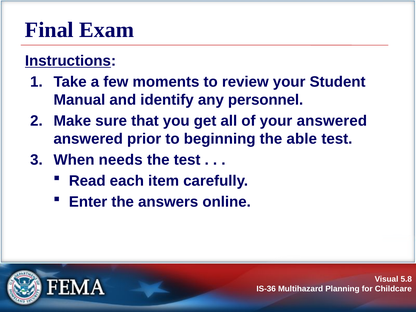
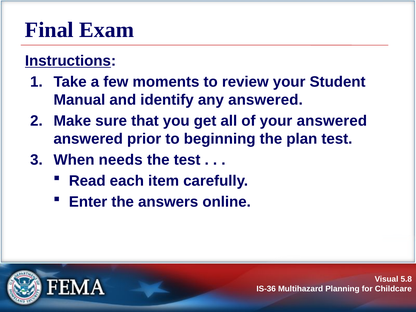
any personnel: personnel -> answered
able: able -> plan
